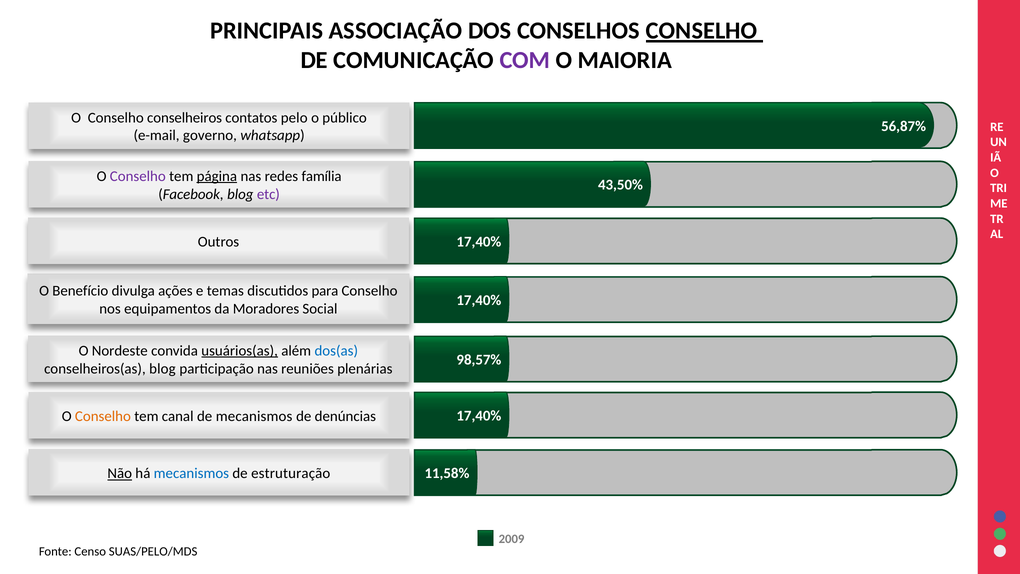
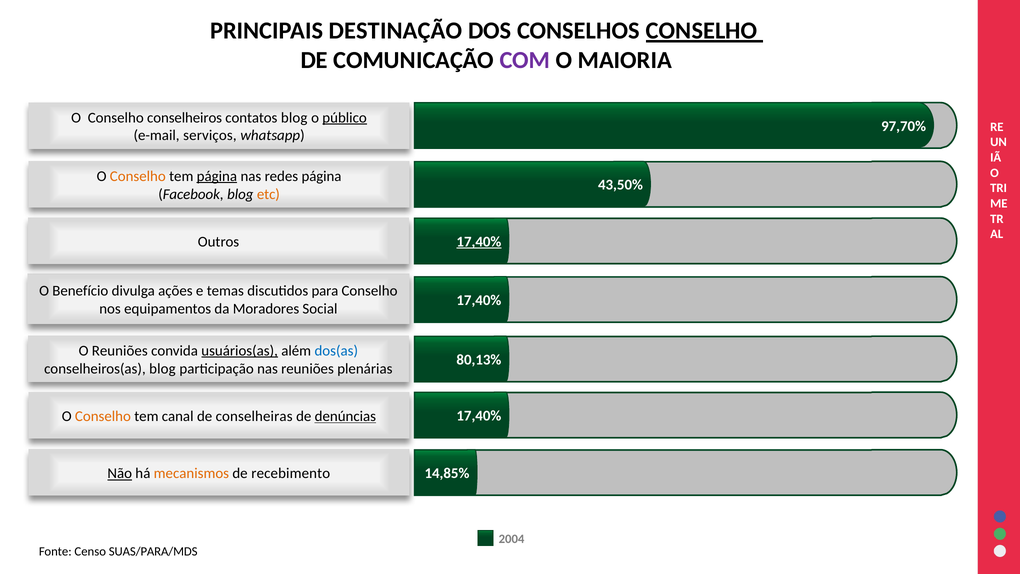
ASSOCIAÇÃO: ASSOCIAÇÃO -> DESTINAÇÃO
contatos pelo: pelo -> blog
público underline: none -> present
56,87%: 56,87% -> 97,70%
governo: governo -> serviços
Conselho at (138, 176) colour: purple -> orange
redes família: família -> página
etc colour: purple -> orange
17,40% at (479, 242) underline: none -> present
O Nordeste: Nordeste -> Reuniões
98,57%: 98,57% -> 80,13%
de mecanismos: mecanismos -> conselheiras
denúncias underline: none -> present
11,58%: 11,58% -> 14,85%
mecanismos at (191, 473) colour: blue -> orange
estruturação: estruturação -> recebimento
2009: 2009 -> 2004
SUAS/PELO/MDS: SUAS/PELO/MDS -> SUAS/PARA/MDS
